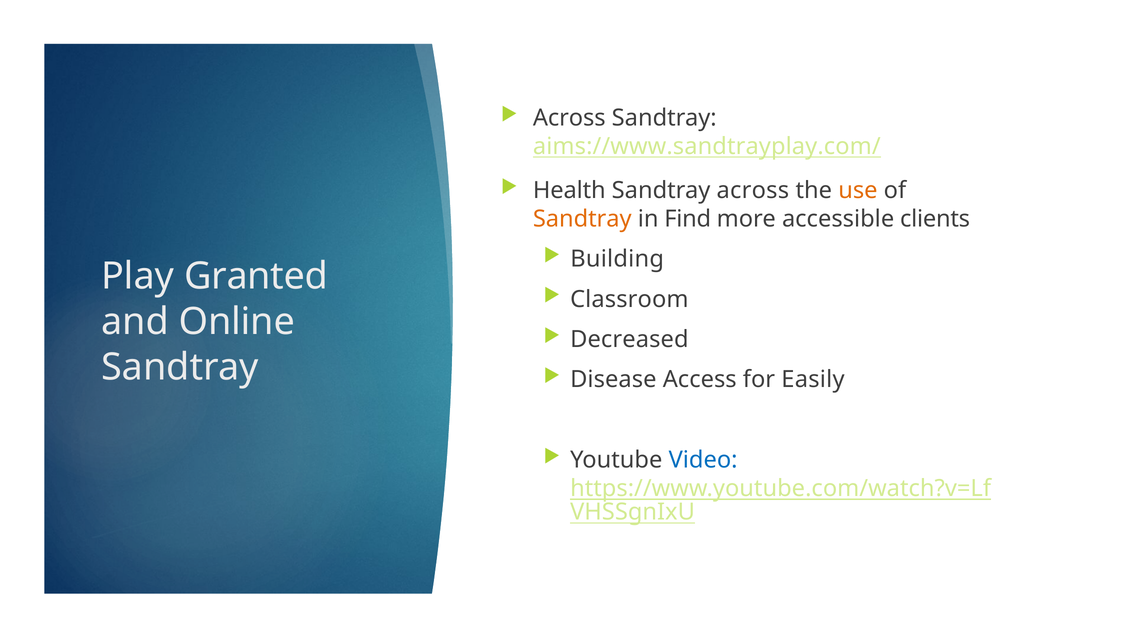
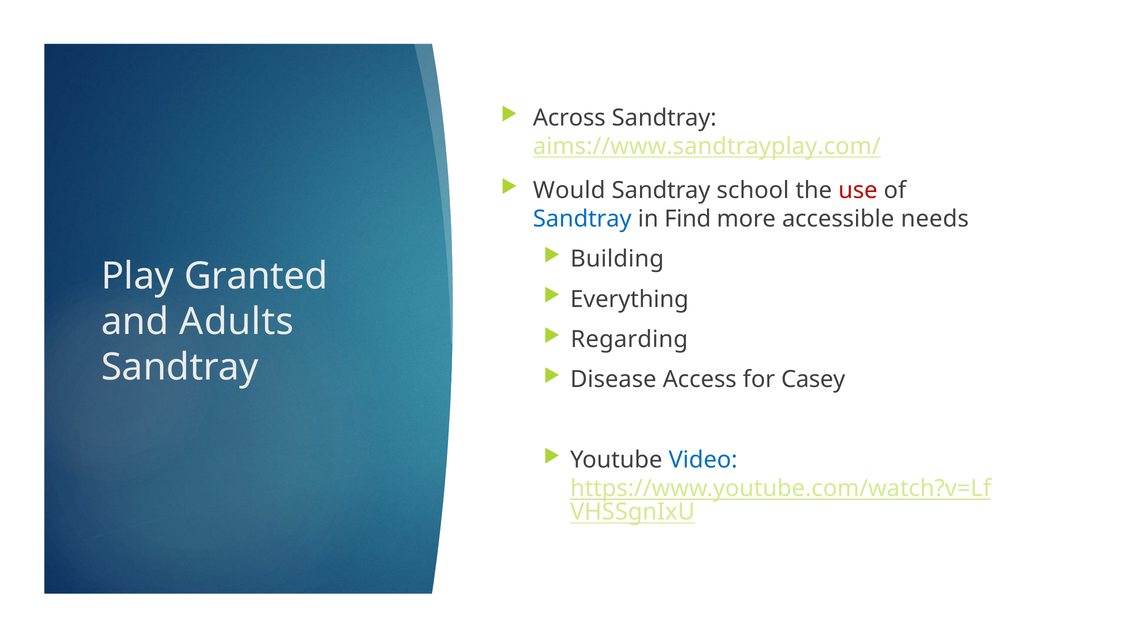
Health: Health -> Would
Sandtray across: across -> school
use colour: orange -> red
Sandtray at (582, 219) colour: orange -> blue
clients: clients -> needs
Classroom: Classroom -> Everything
Online: Online -> Adults
Decreased: Decreased -> Regarding
Easily: Easily -> Casey
